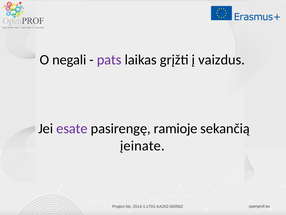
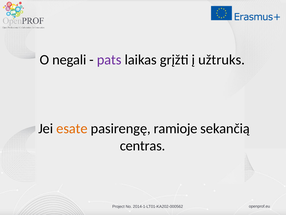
vaizdus: vaizdus -> užtruks
esate colour: purple -> orange
įeinate: įeinate -> centras
